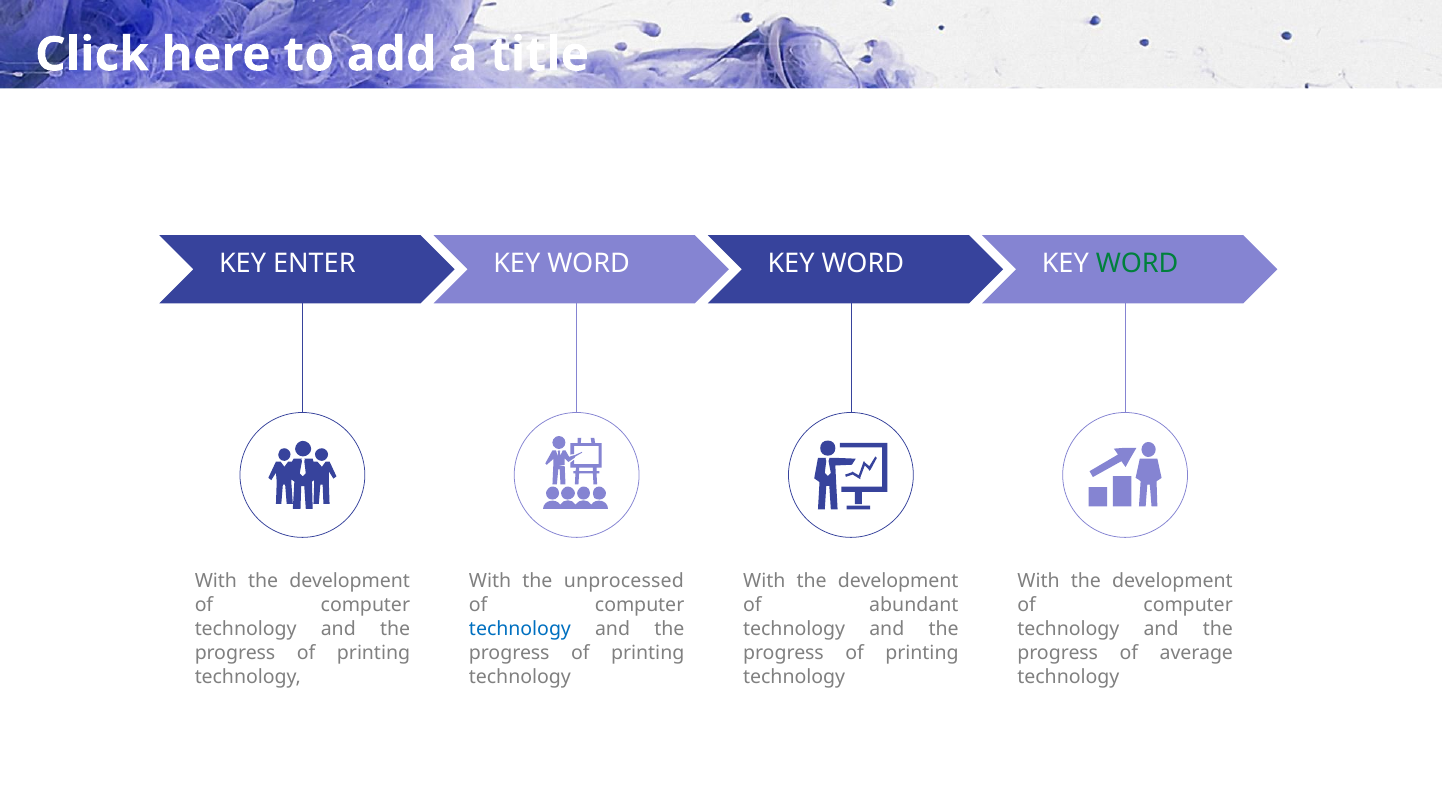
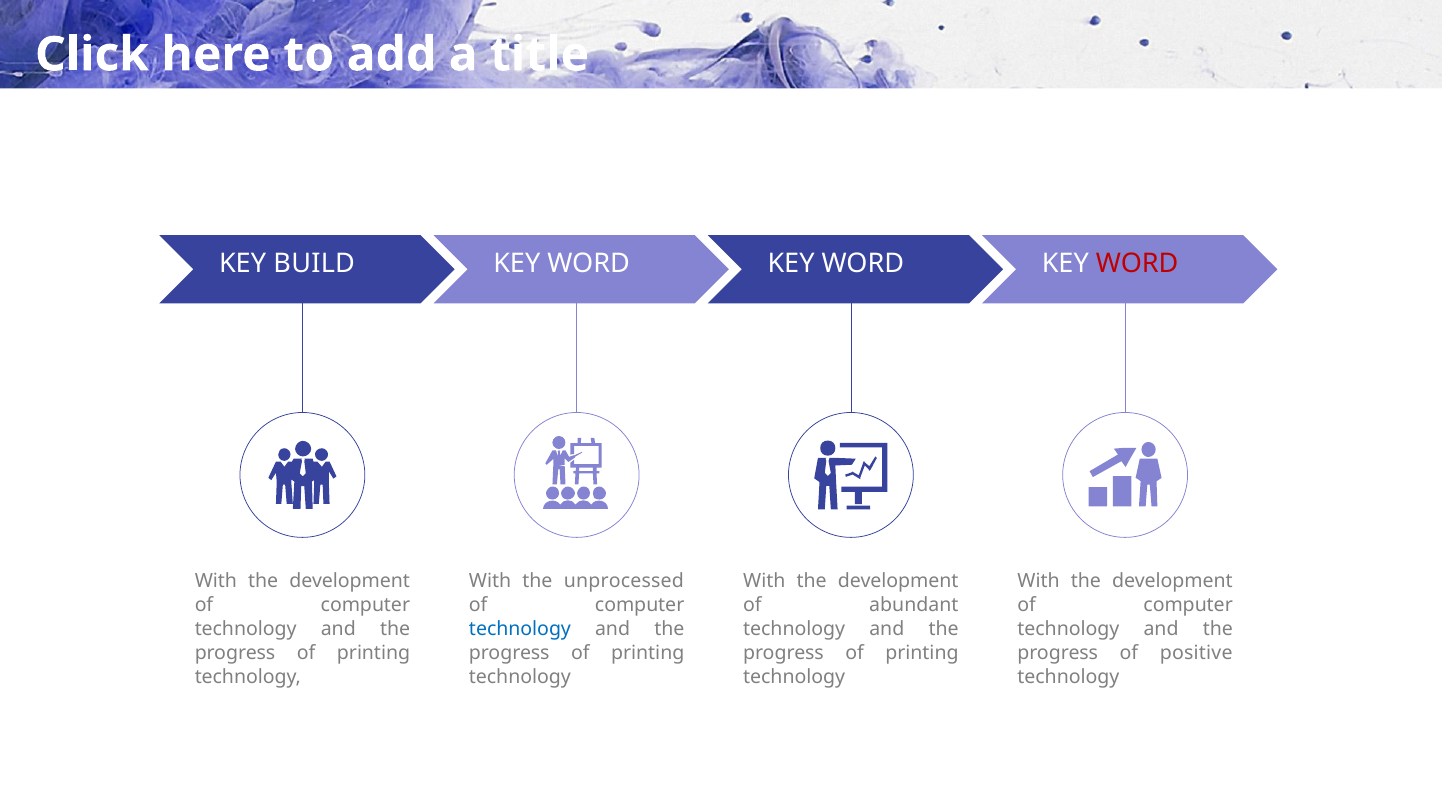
ENTER: ENTER -> BUILD
WORD at (1137, 264) colour: green -> red
average: average -> positive
